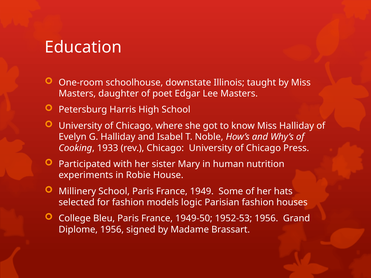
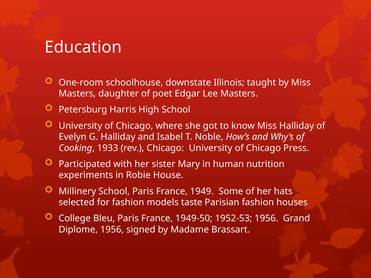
logic: logic -> taste
